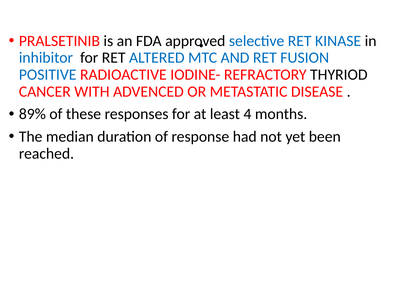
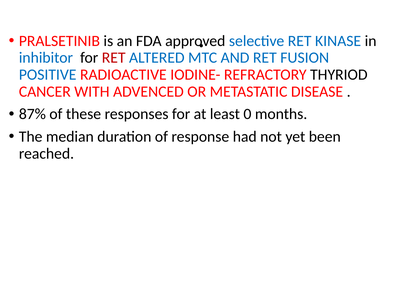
RET at (114, 58) colour: black -> red
89%: 89% -> 87%
4: 4 -> 0
